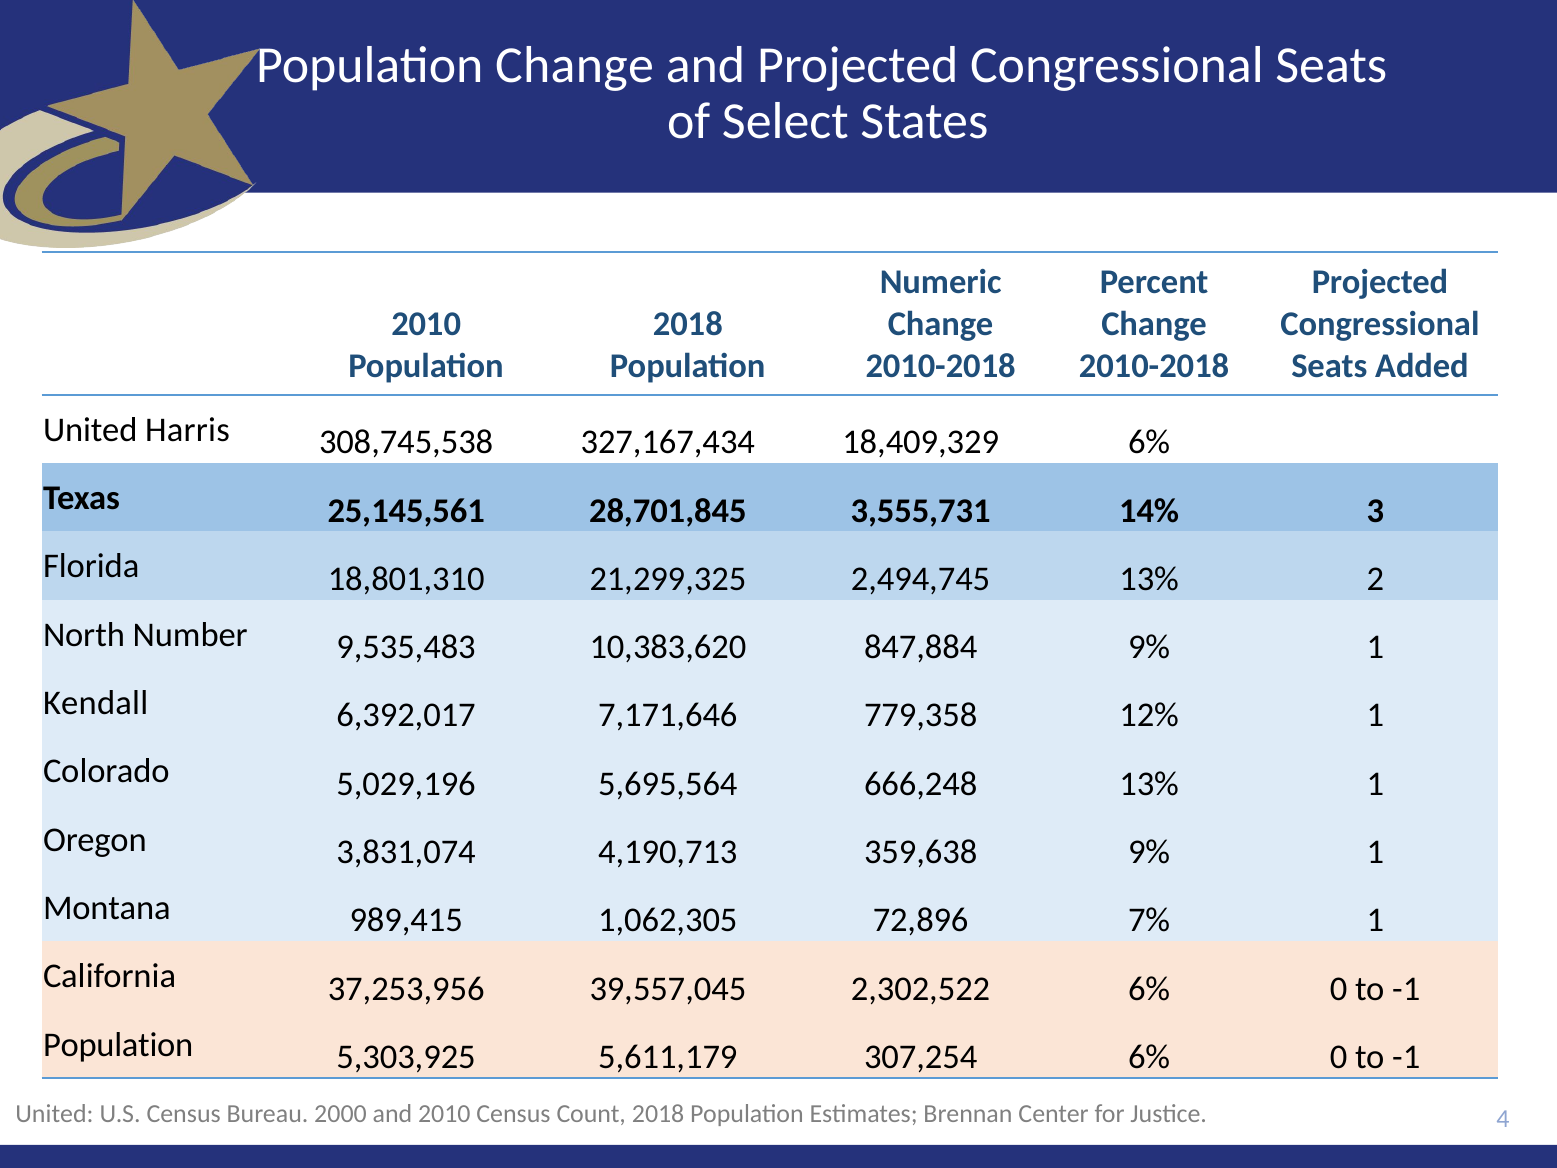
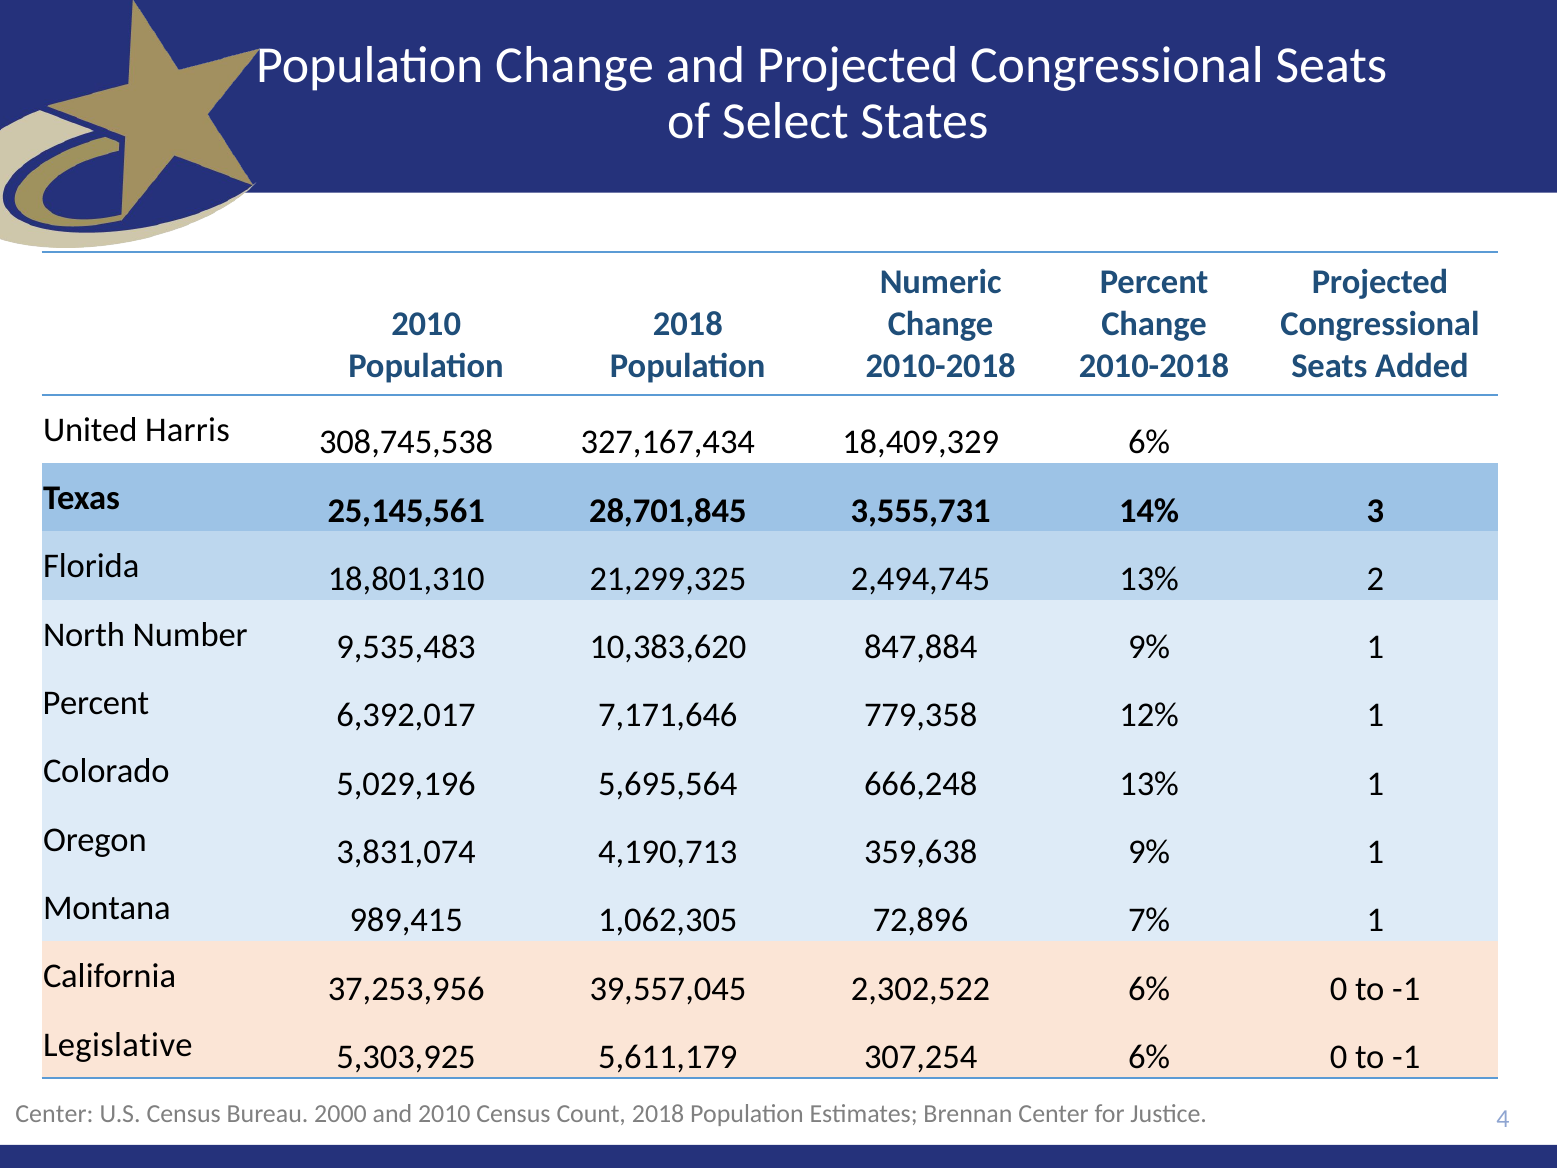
Kendall at (96, 703): Kendall -> Percent
Population at (118, 1044): Population -> Legislative
United at (54, 1114): United -> Center
